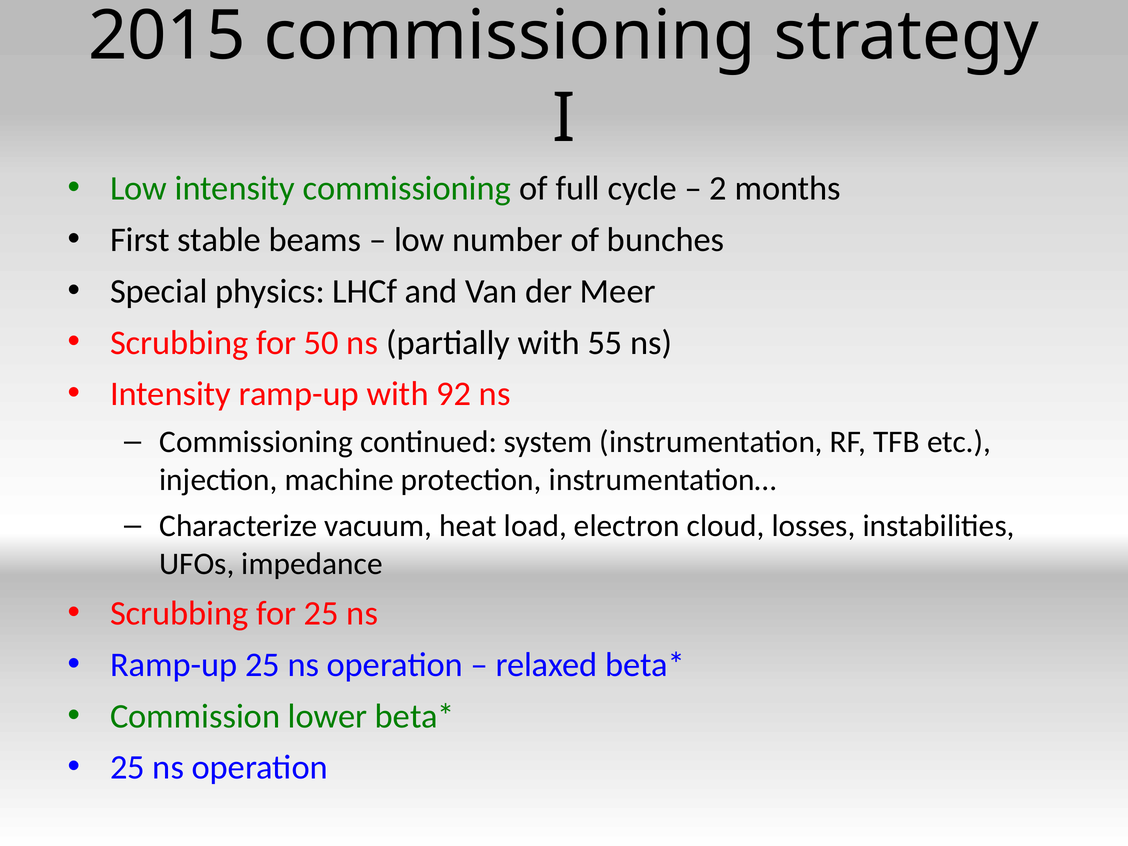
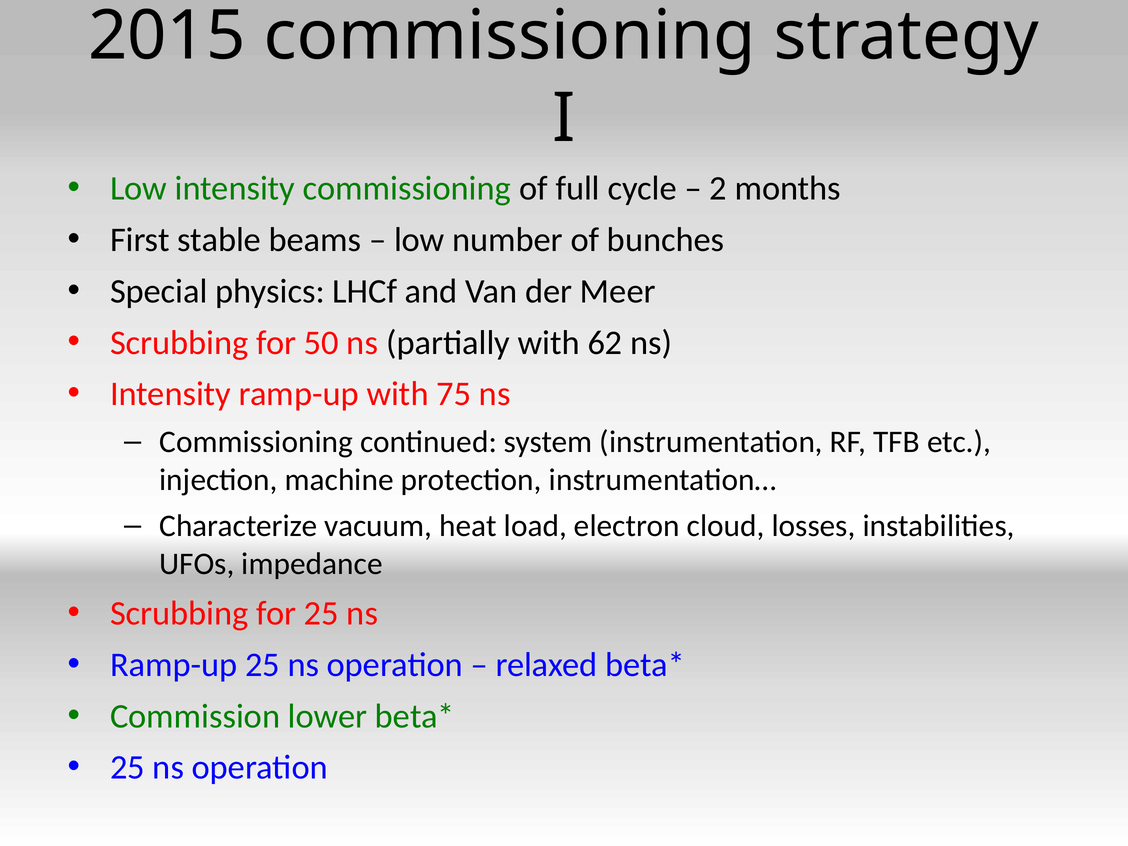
55: 55 -> 62
92: 92 -> 75
